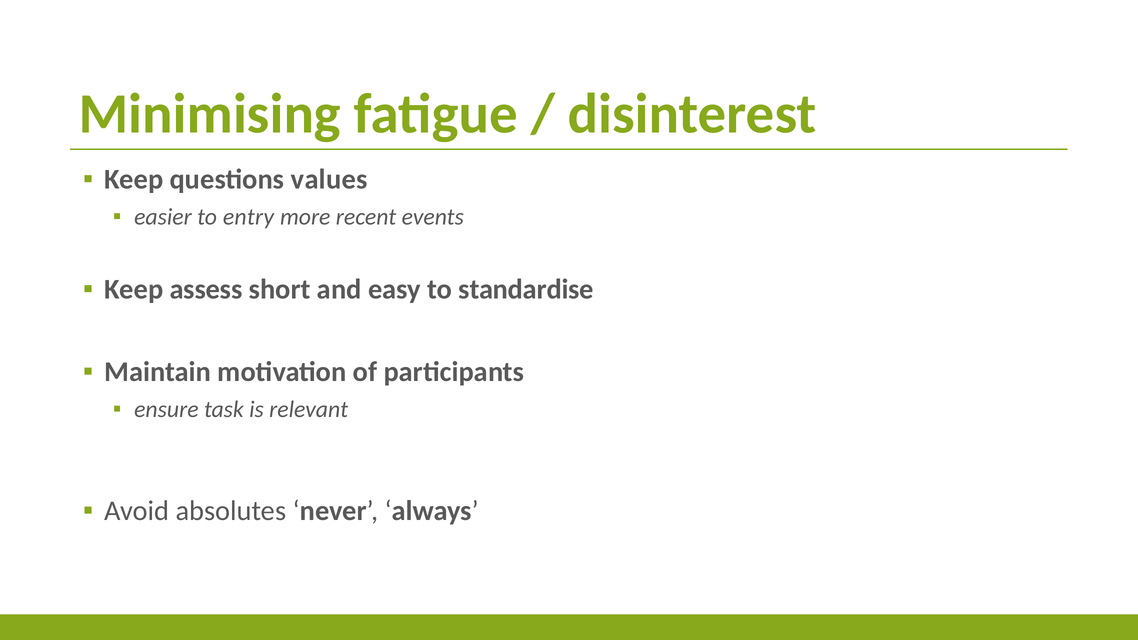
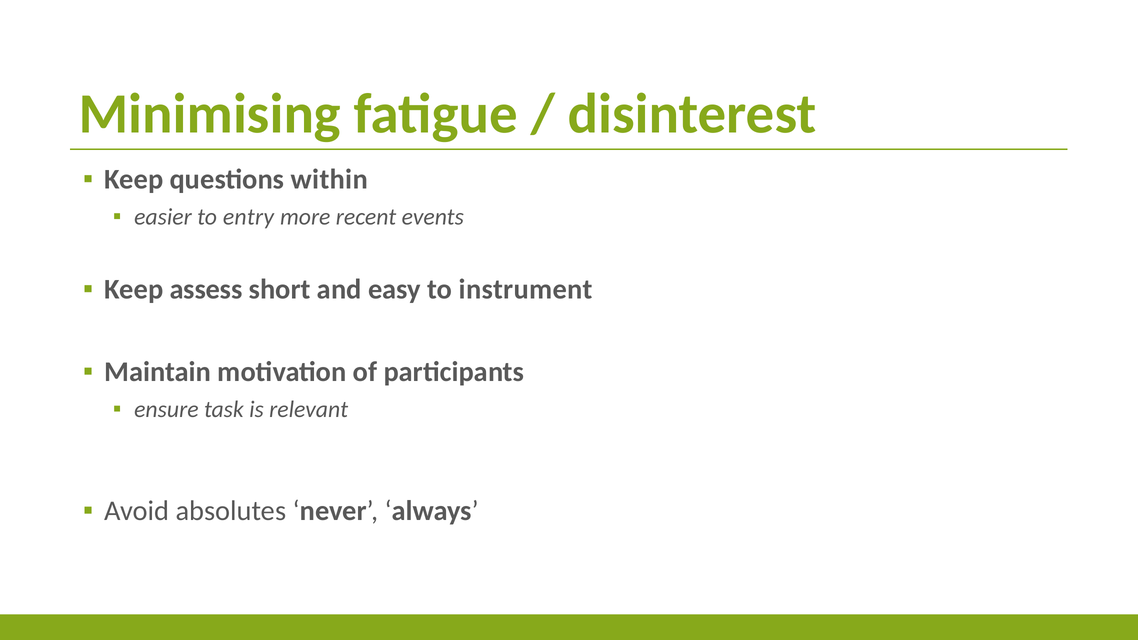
values: values -> within
standardise: standardise -> instrument
